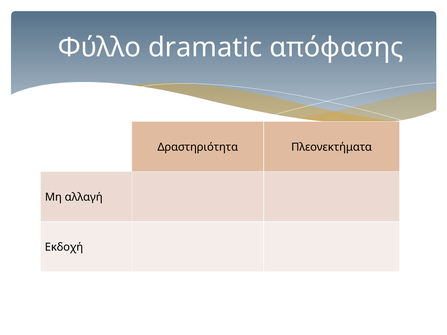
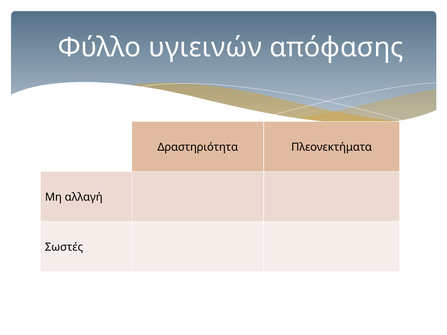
dramatic: dramatic -> υγιεινών
Εκδοχή: Εκδοχή -> Σωστές
